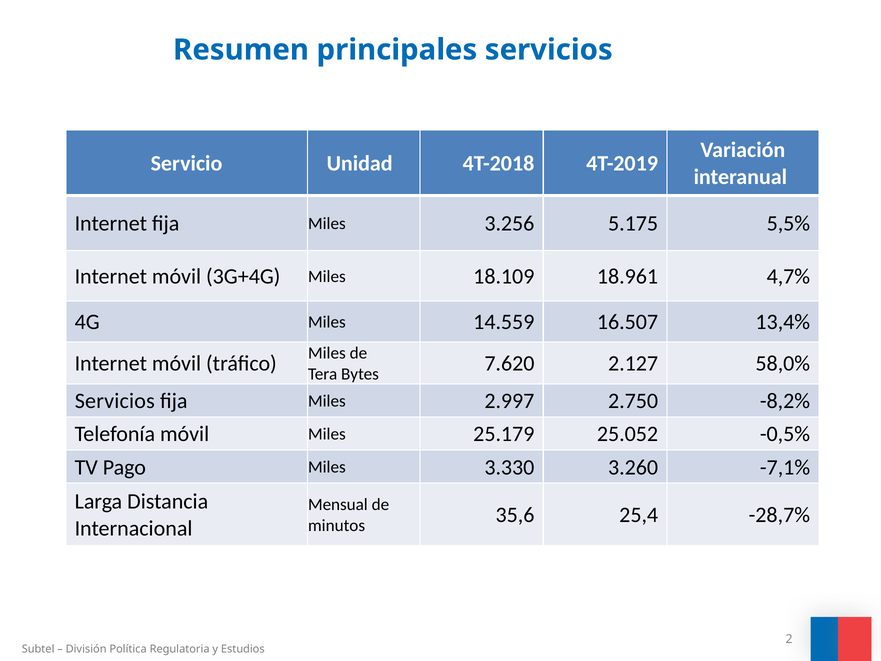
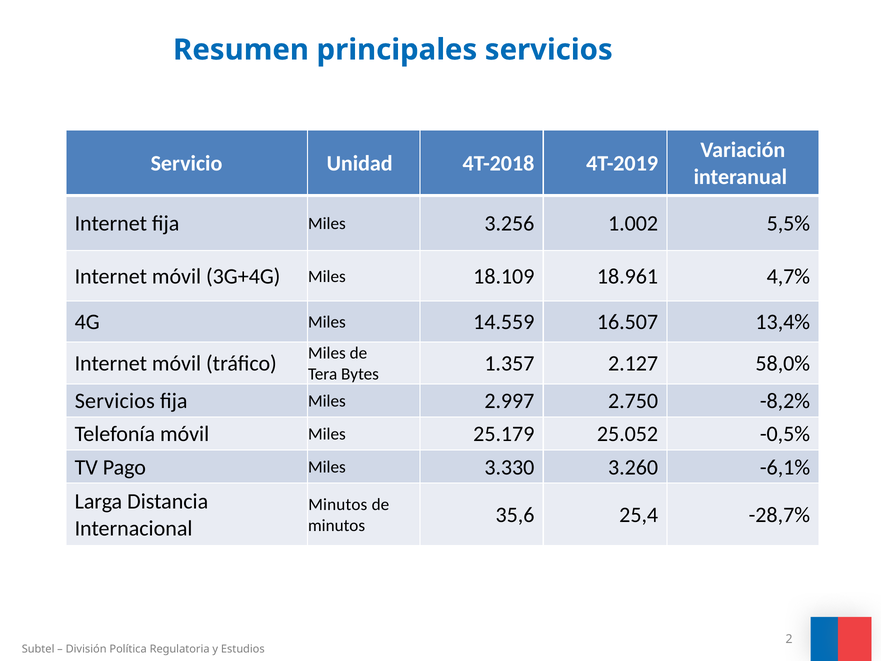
5.175: 5.175 -> 1.002
7.620: 7.620 -> 1.357
-7,1%: -7,1% -> -6,1%
Mensual at (338, 504): Mensual -> Minutos
